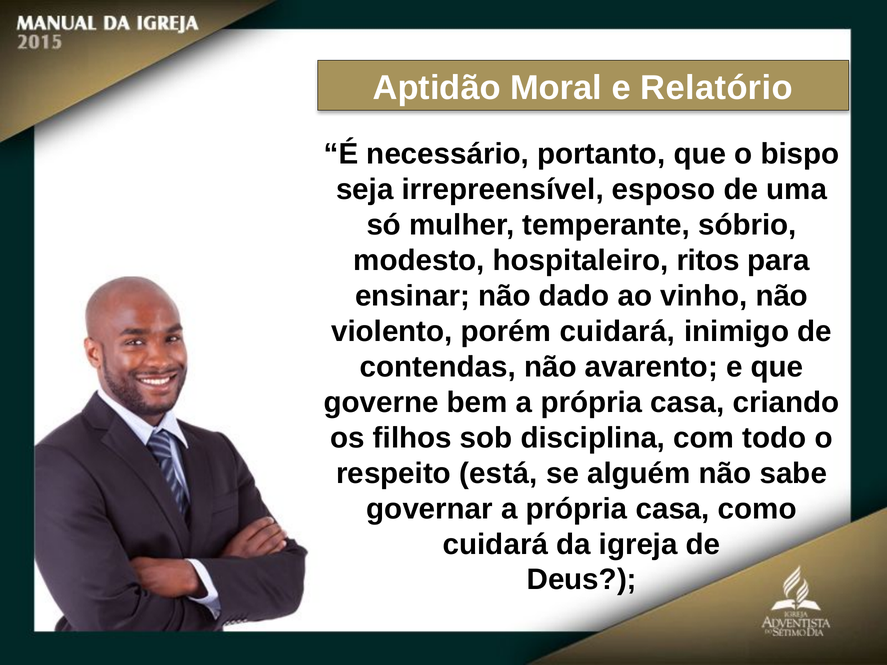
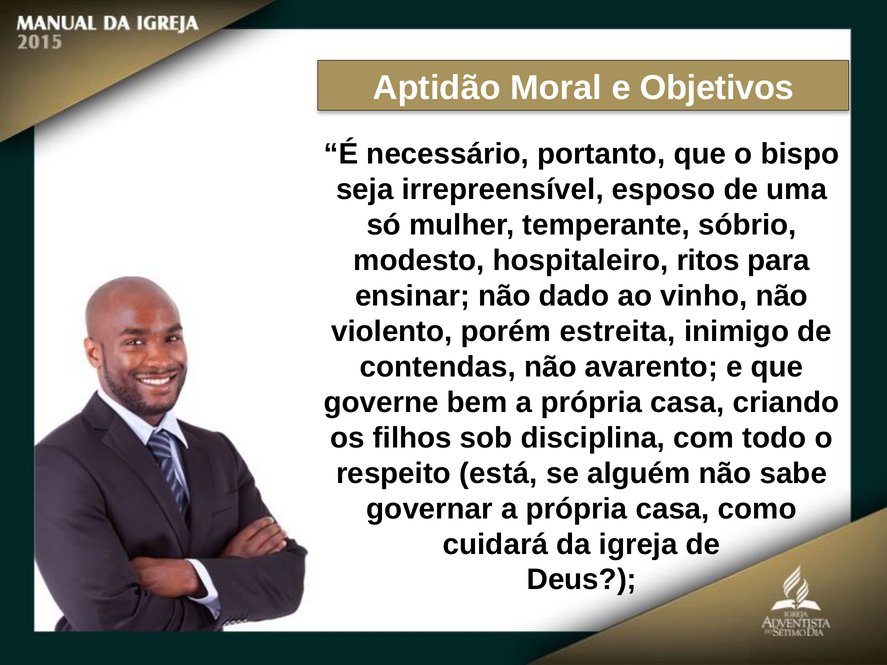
Relatório: Relatório -> Objetivos
porém cuidará: cuidará -> estreita
